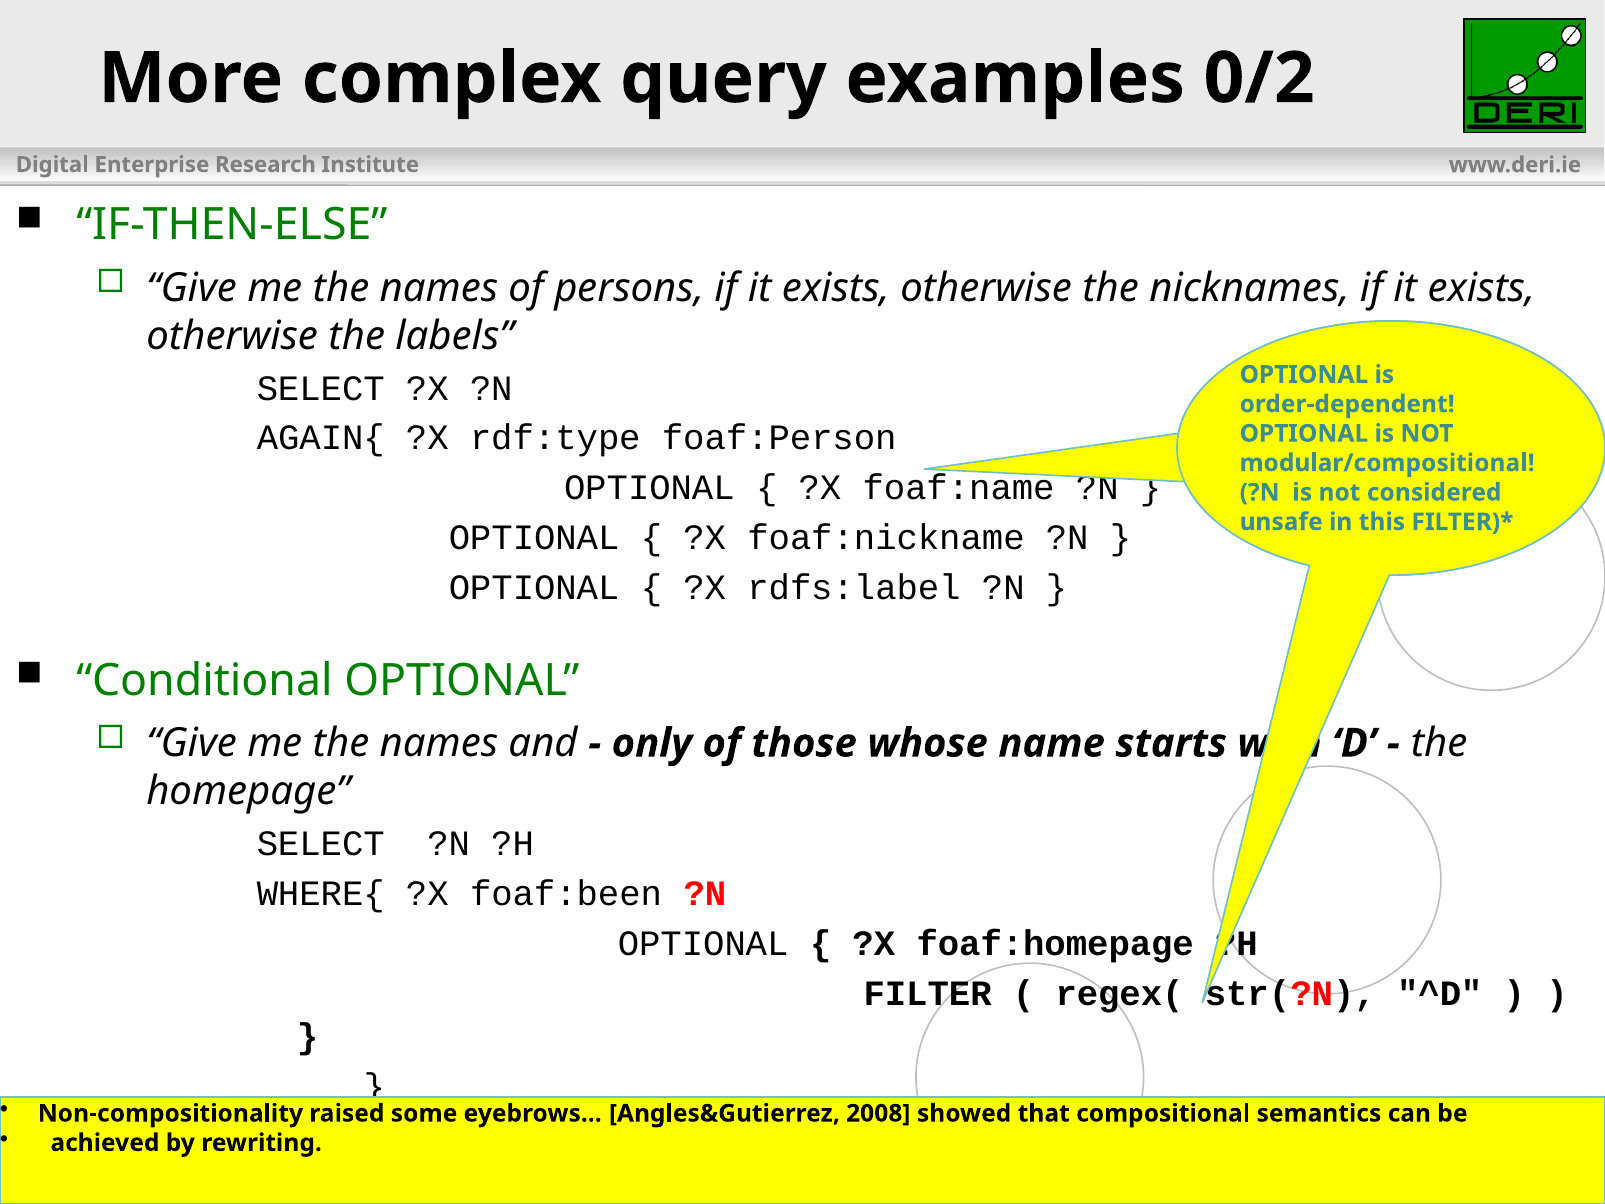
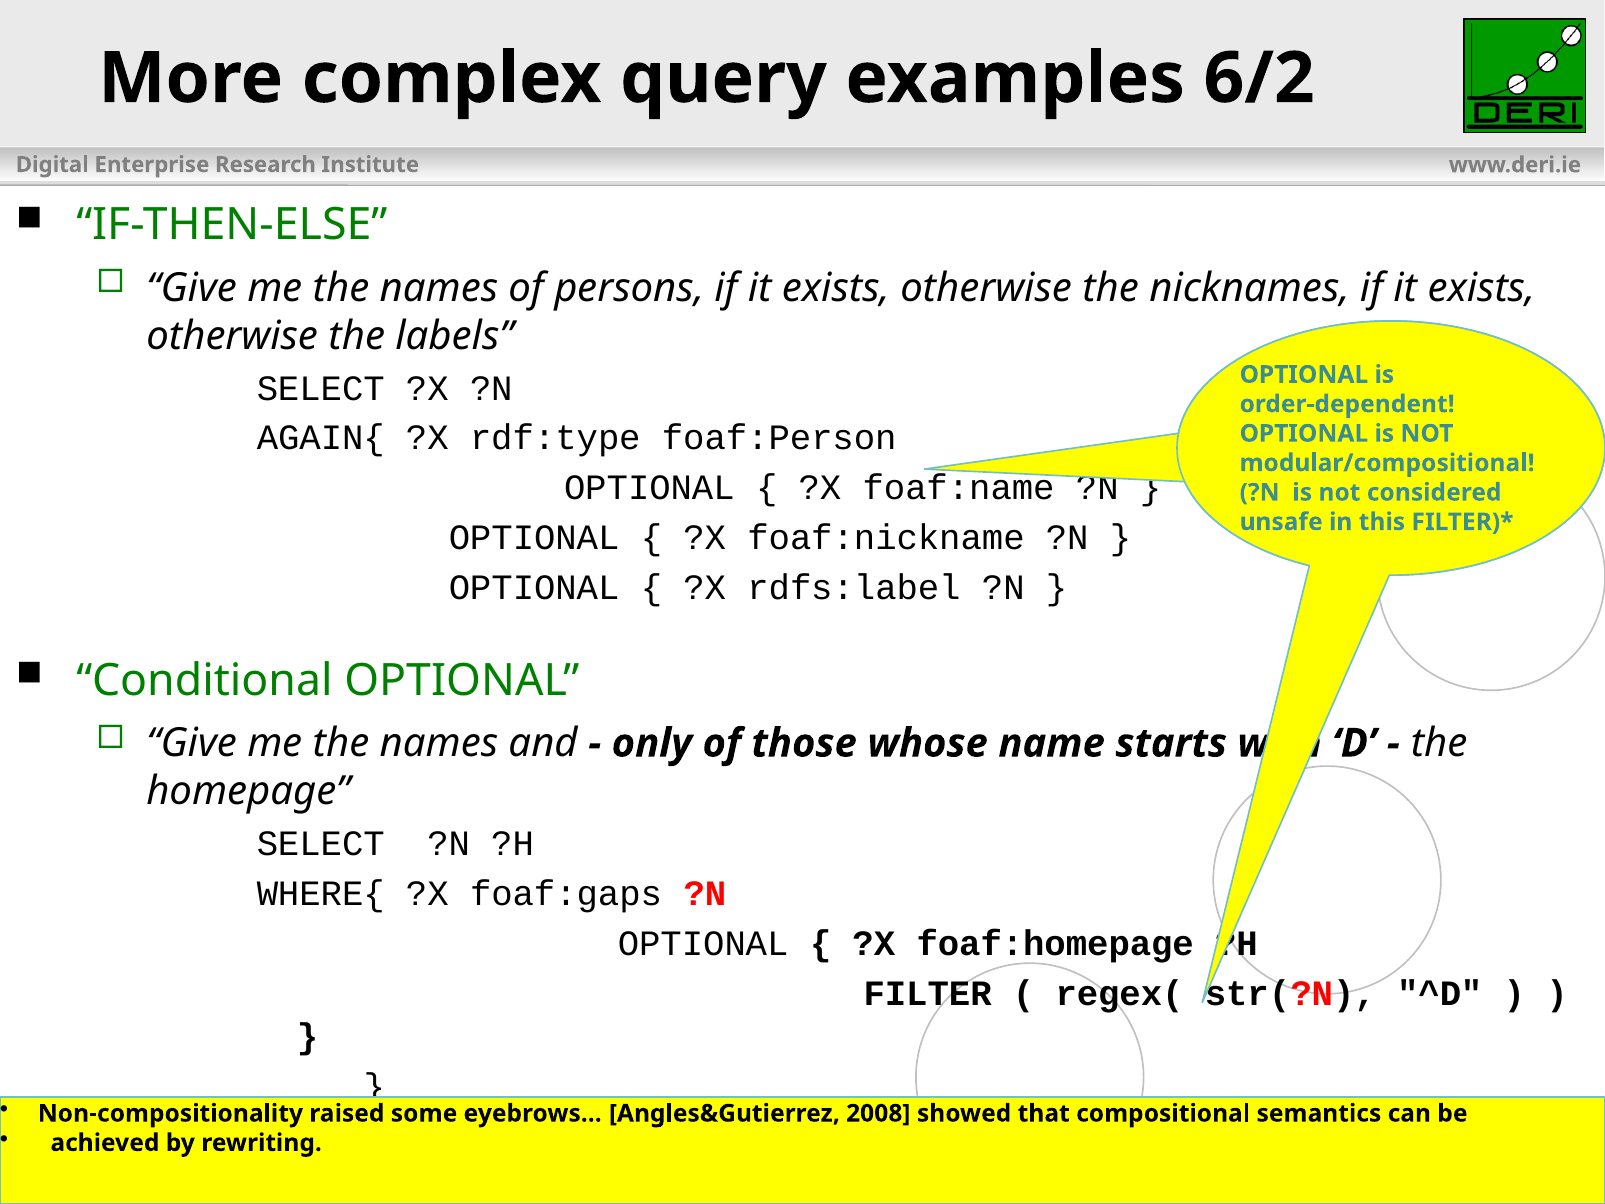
0/2: 0/2 -> 6/2
foaf:been: foaf:been -> foaf:gaps
